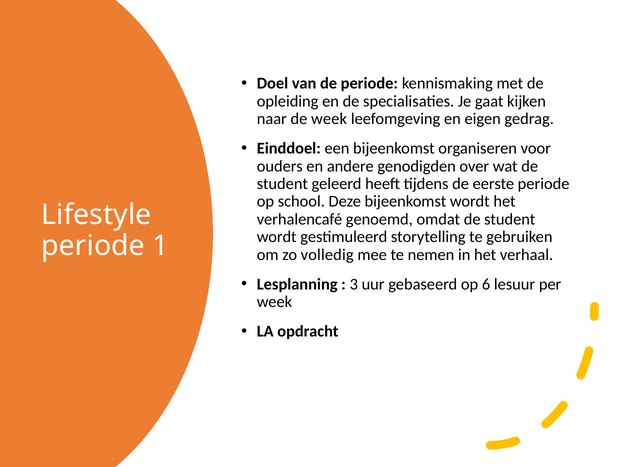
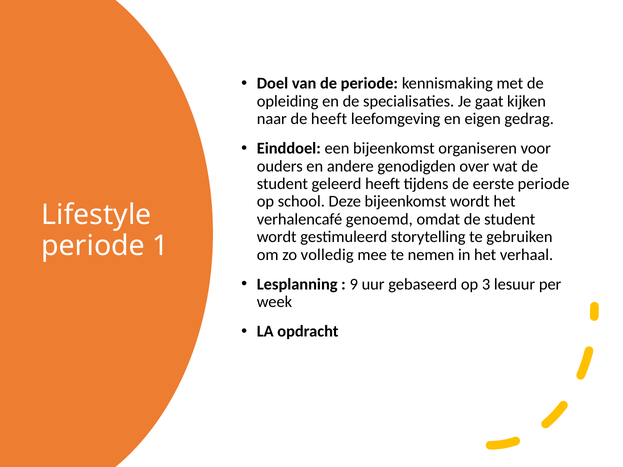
de week: week -> heeft
3: 3 -> 9
6: 6 -> 3
